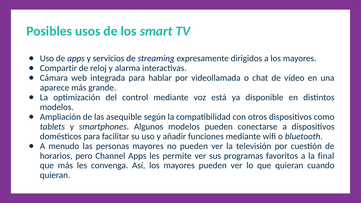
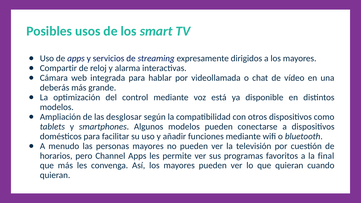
aparece: aparece -> deberás
asequible: asequible -> desglosar
